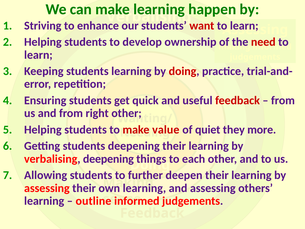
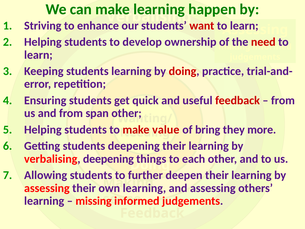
right: right -> span
quiet: quiet -> bring
outline: outline -> missing
